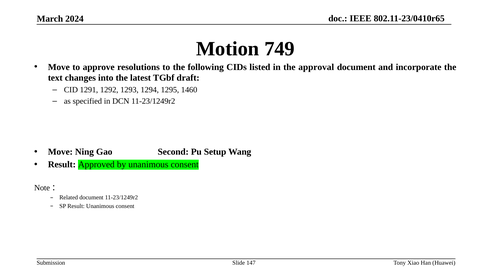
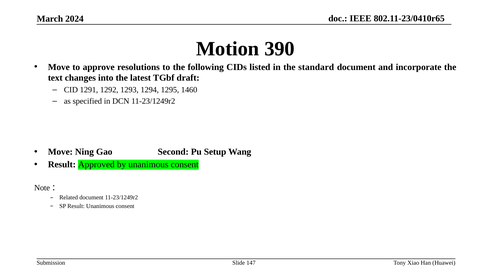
749: 749 -> 390
approval: approval -> standard
